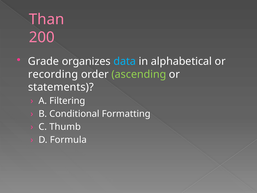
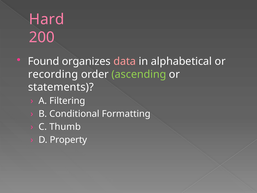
Than: Than -> Hard
Grade: Grade -> Found
data colour: light blue -> pink
Formula: Formula -> Property
